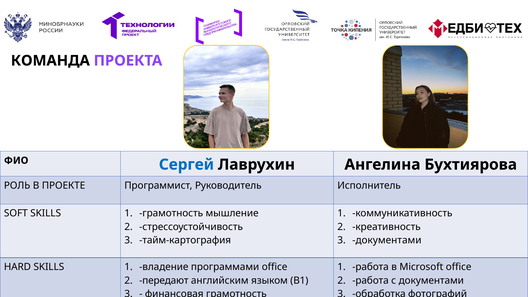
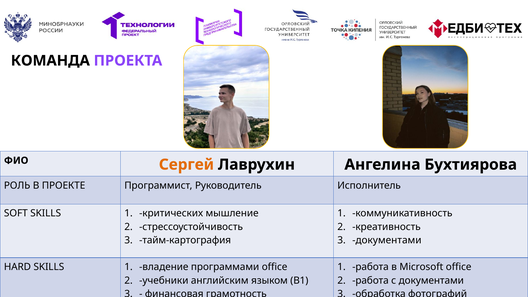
Сергей colour: blue -> orange
грамотность at (171, 213): грамотность -> критических
передают: передают -> учебники
